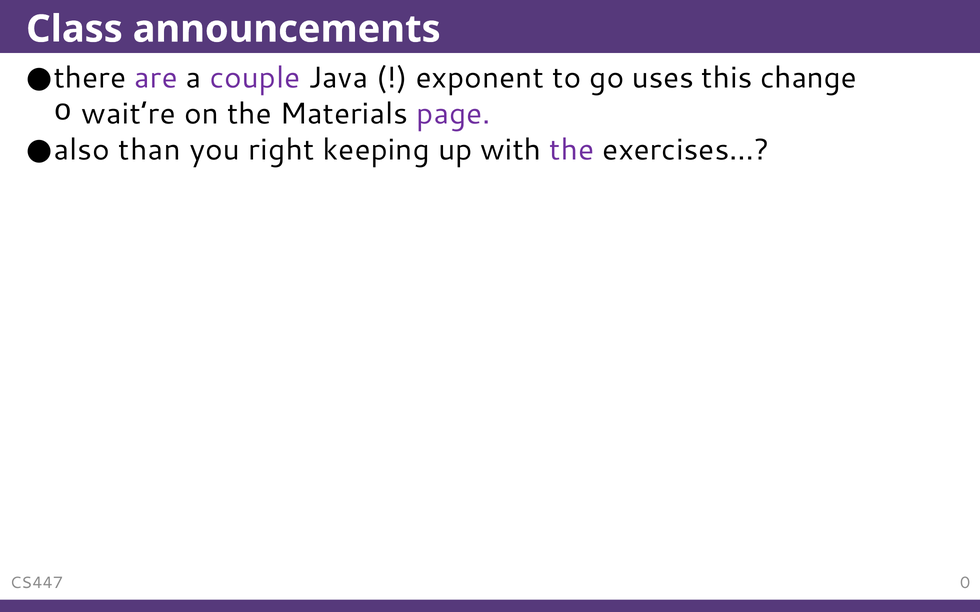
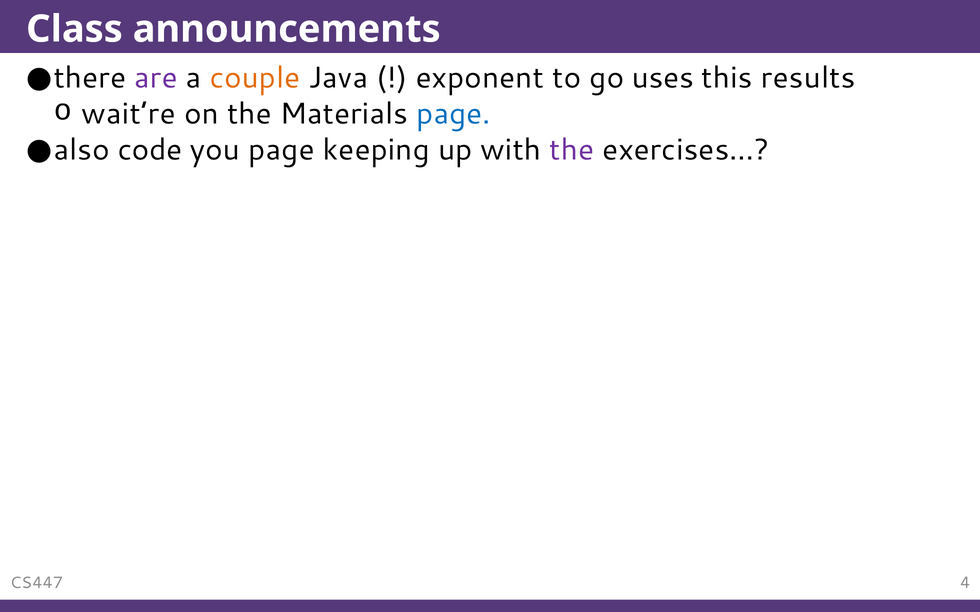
couple colour: purple -> orange
change: change -> results
page at (454, 114) colour: purple -> blue
than: than -> code
you right: right -> page
0: 0 -> 4
